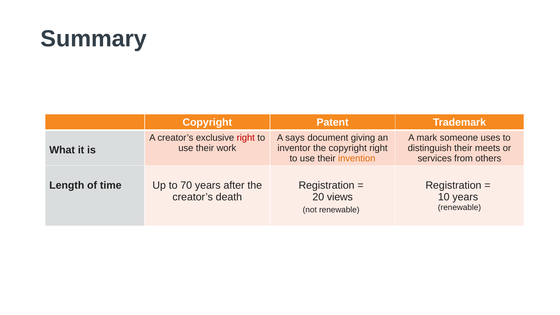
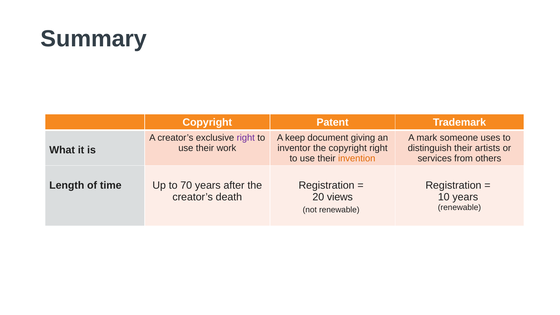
right at (246, 138) colour: red -> purple
says: says -> keep
meets: meets -> artists
